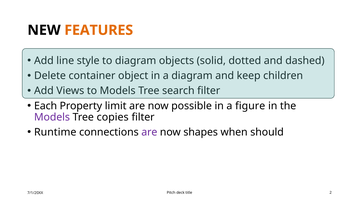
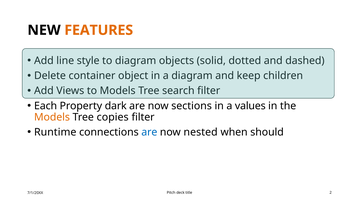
limit: limit -> dark
possible: possible -> sections
figure: figure -> values
Models at (52, 117) colour: purple -> orange
are at (149, 132) colour: purple -> blue
shapes: shapes -> nested
